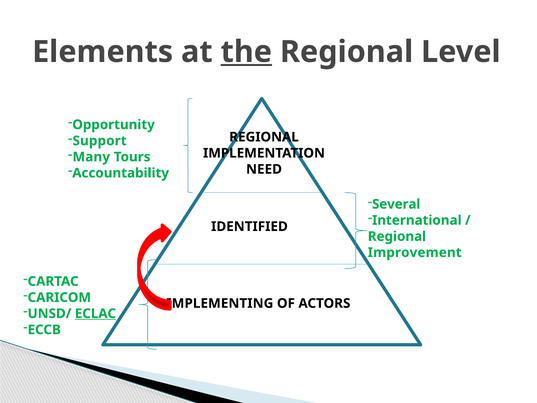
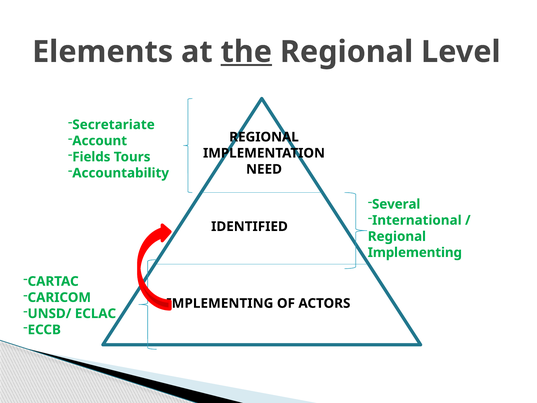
Opportunity: Opportunity -> Secretariate
Support: Support -> Account
Many: Many -> Fields
Improvement at (415, 252): Improvement -> Implementing
ECLAC underline: present -> none
